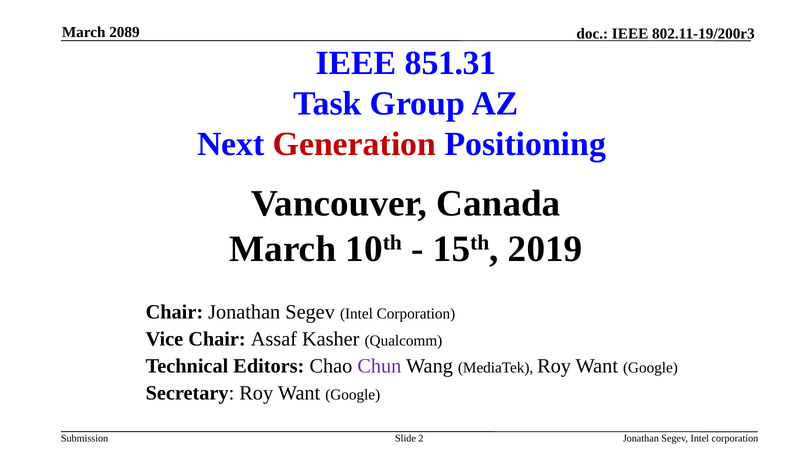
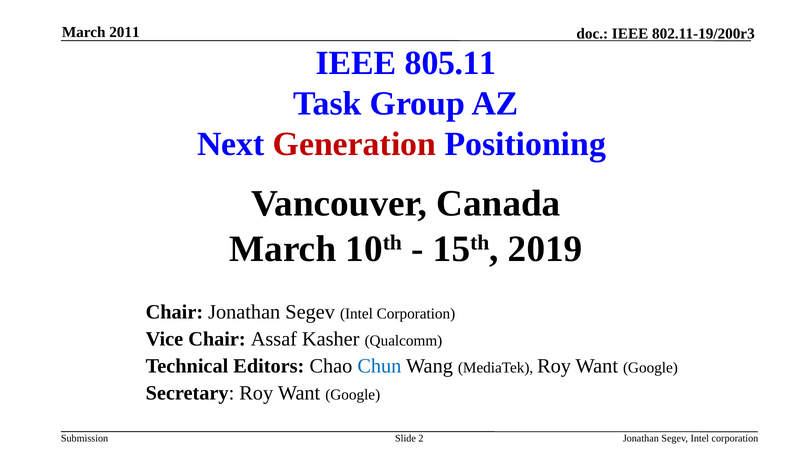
2089: 2089 -> 2011
851.31: 851.31 -> 805.11
Chun colour: purple -> blue
